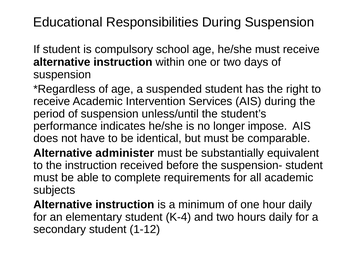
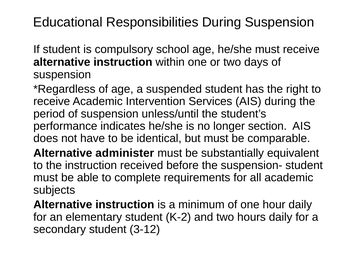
impose: impose -> section
K-4: K-4 -> K-2
1-12: 1-12 -> 3-12
